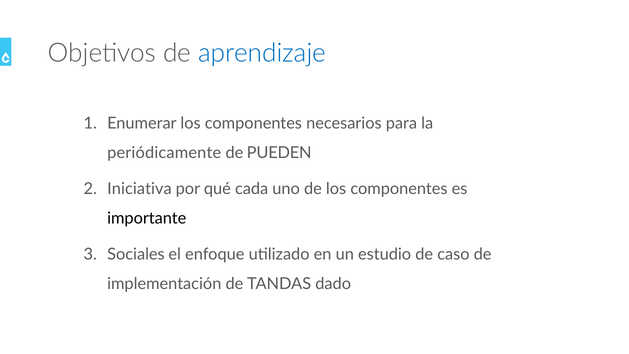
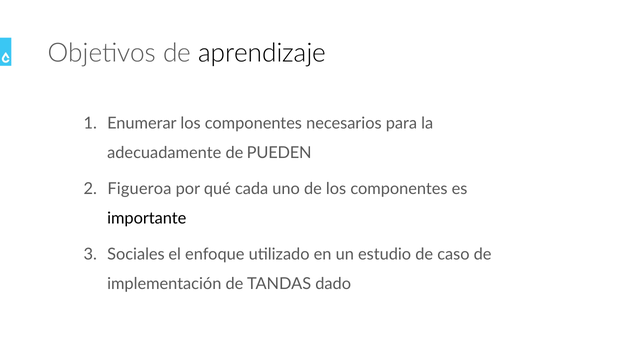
aprendizaje colour: blue -> black
periódicamente: periódicamente -> adecuadamente
Iniciativa: Iniciativa -> Figueroa
